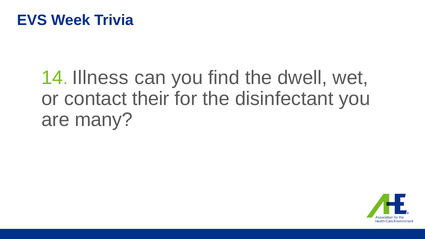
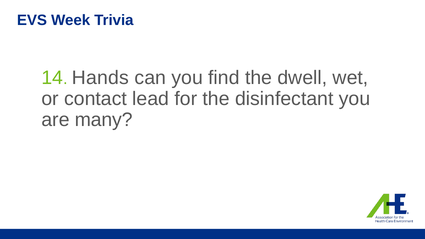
Illness: Illness -> Hands
their: their -> lead
